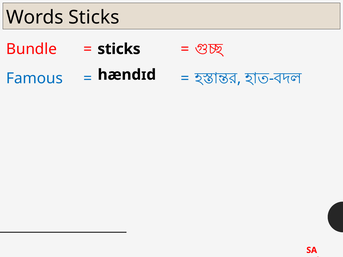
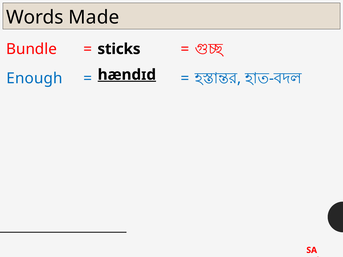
Words Sticks: Sticks -> Made
Famous: Famous -> Enough
hændɪd underline: none -> present
